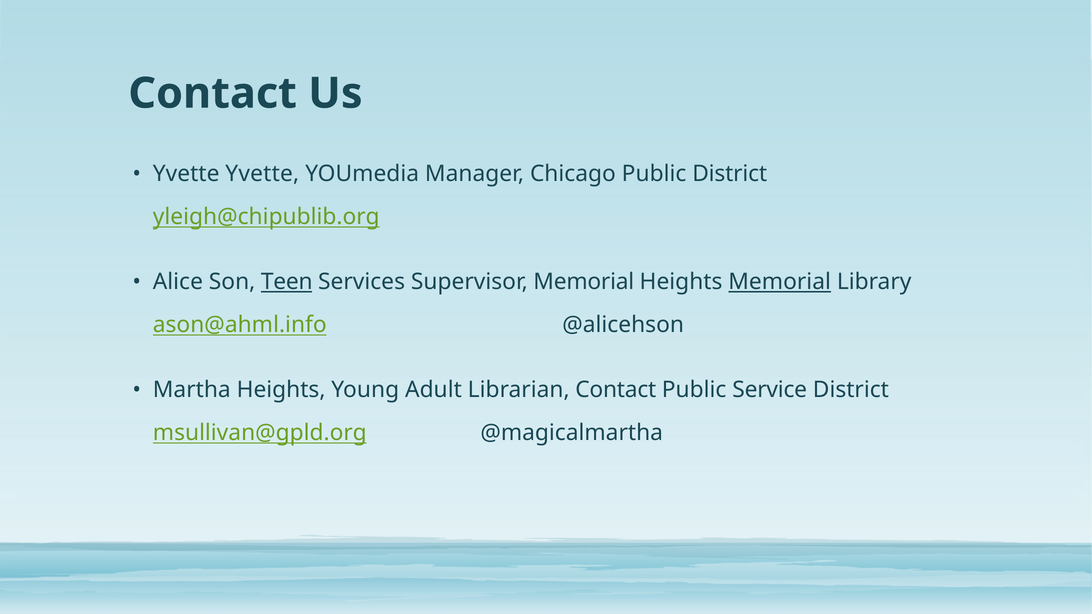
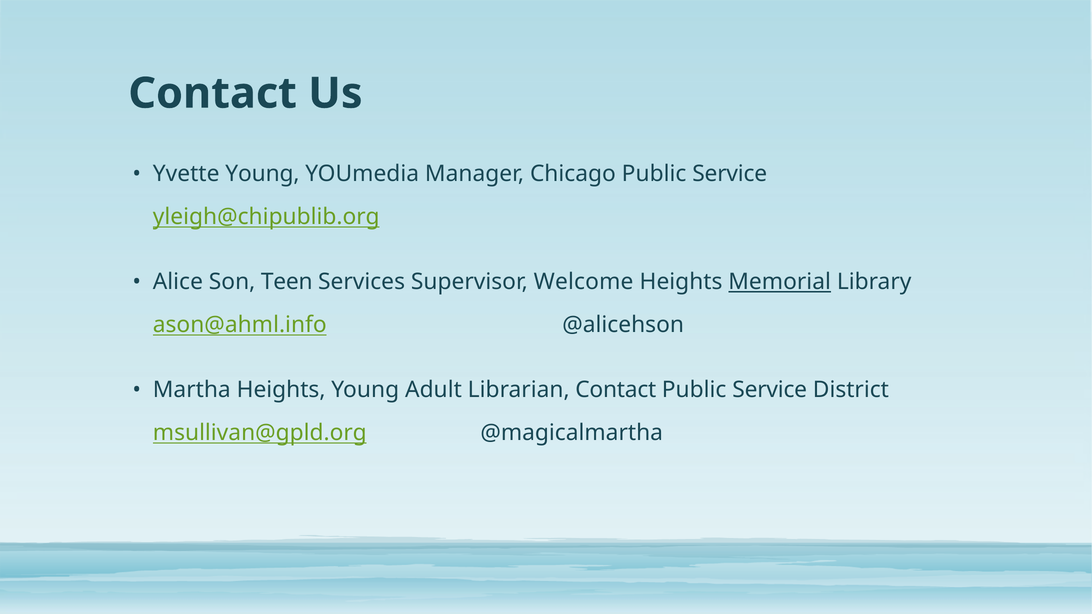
Yvette Yvette: Yvette -> Young
Chicago Public District: District -> Service
Teen underline: present -> none
Supervisor Memorial: Memorial -> Welcome
